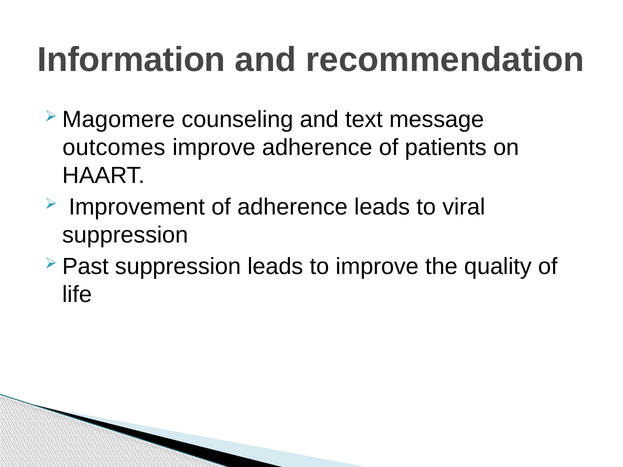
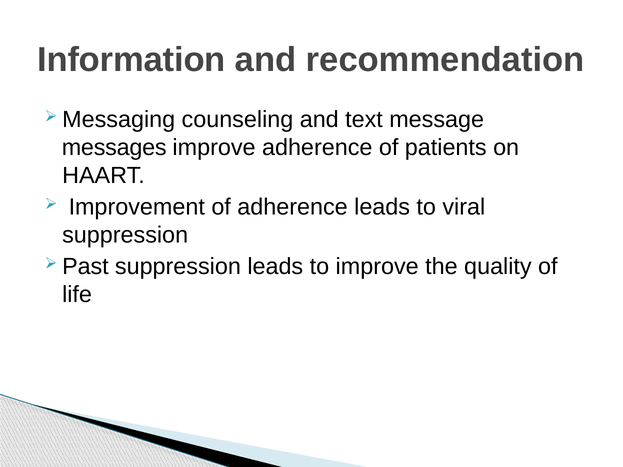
Magomere: Magomere -> Messaging
outcomes: outcomes -> messages
